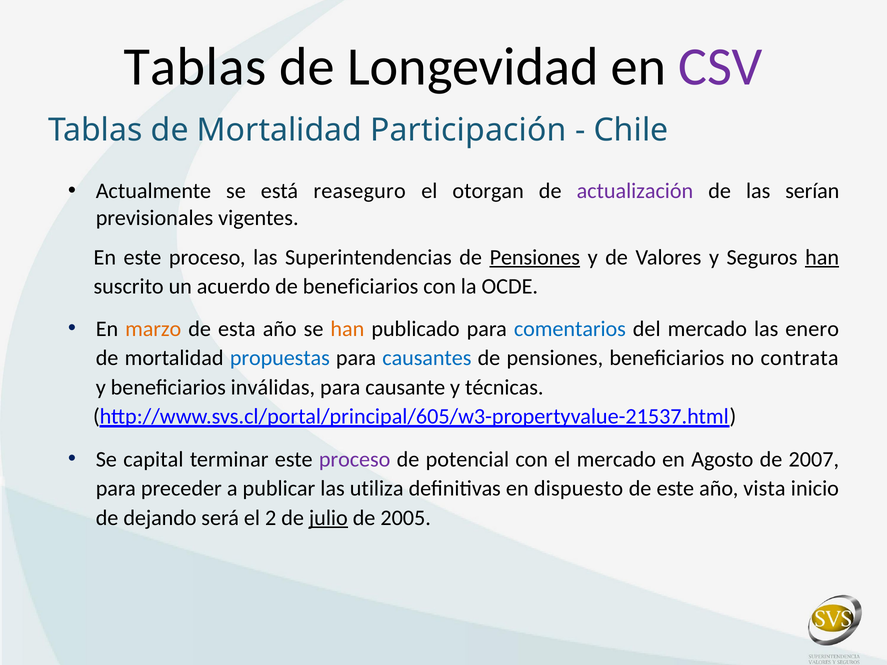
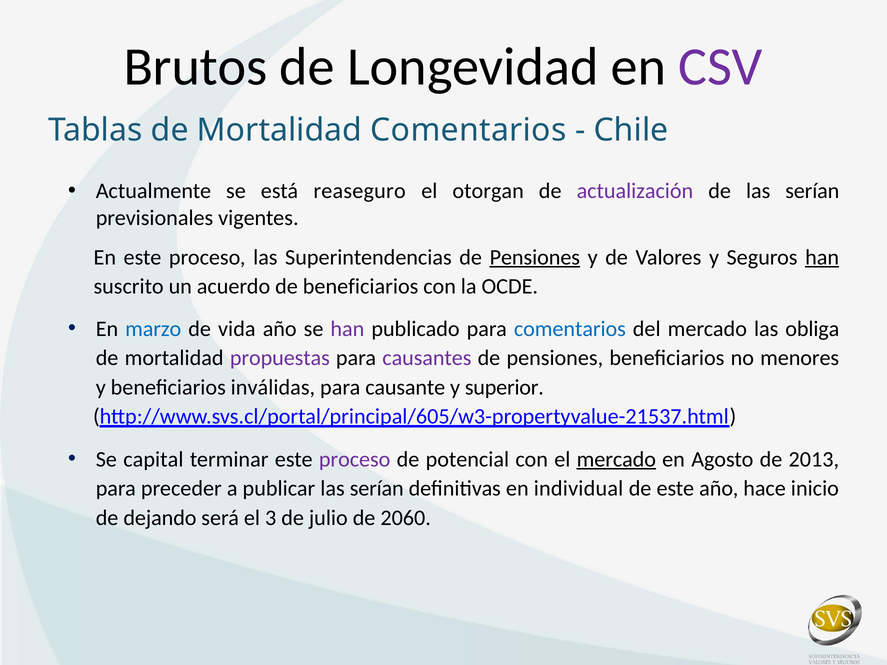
Tablas at (195, 67): Tablas -> Brutos
Mortalidad Participación: Participación -> Comentarios
marzo colour: orange -> blue
esta: esta -> vida
han at (347, 329) colour: orange -> purple
enero: enero -> obliga
propuestas colour: blue -> purple
causantes colour: blue -> purple
contrata: contrata -> menores
técnicas: técnicas -> superior
mercado at (616, 459) underline: none -> present
2007: 2007 -> 2013
publicar las utiliza: utiliza -> serían
dispuesto: dispuesto -> individual
vista: vista -> hace
2: 2 -> 3
julio underline: present -> none
2005: 2005 -> 2060
